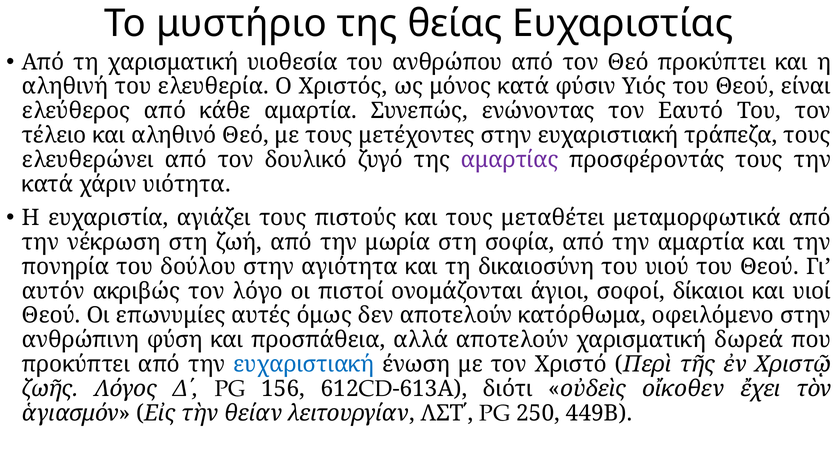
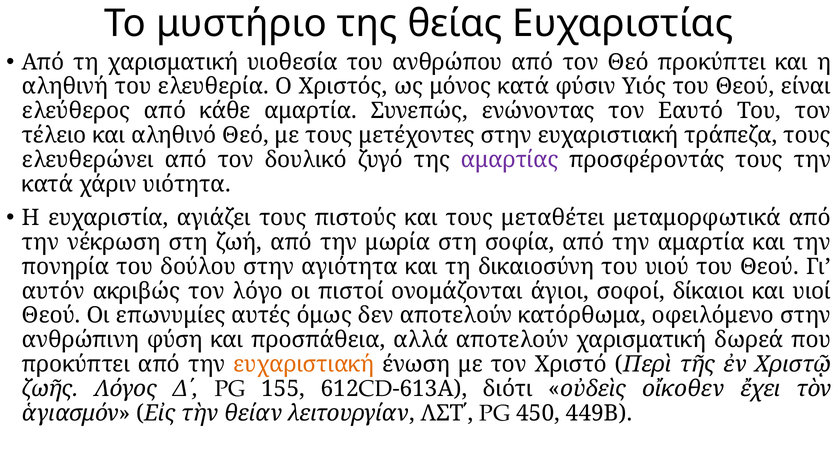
ευχαριστιακή at (304, 365) colour: blue -> orange
156: 156 -> 155
250: 250 -> 450
